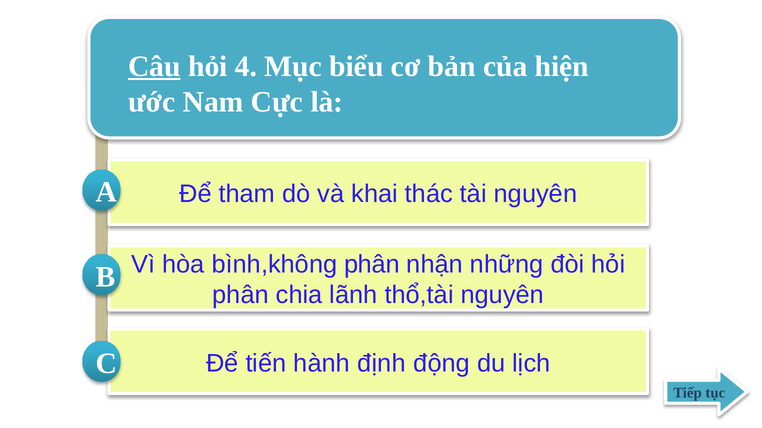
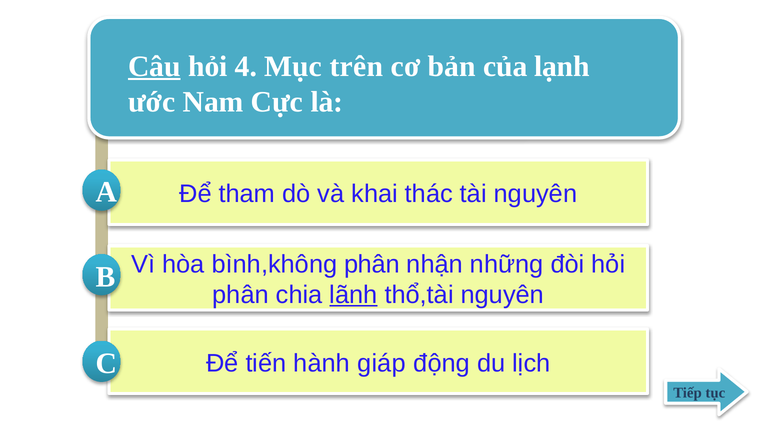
biểu: biểu -> trên
hiện: hiện -> lạnh
lãnh underline: none -> present
định: định -> giáp
